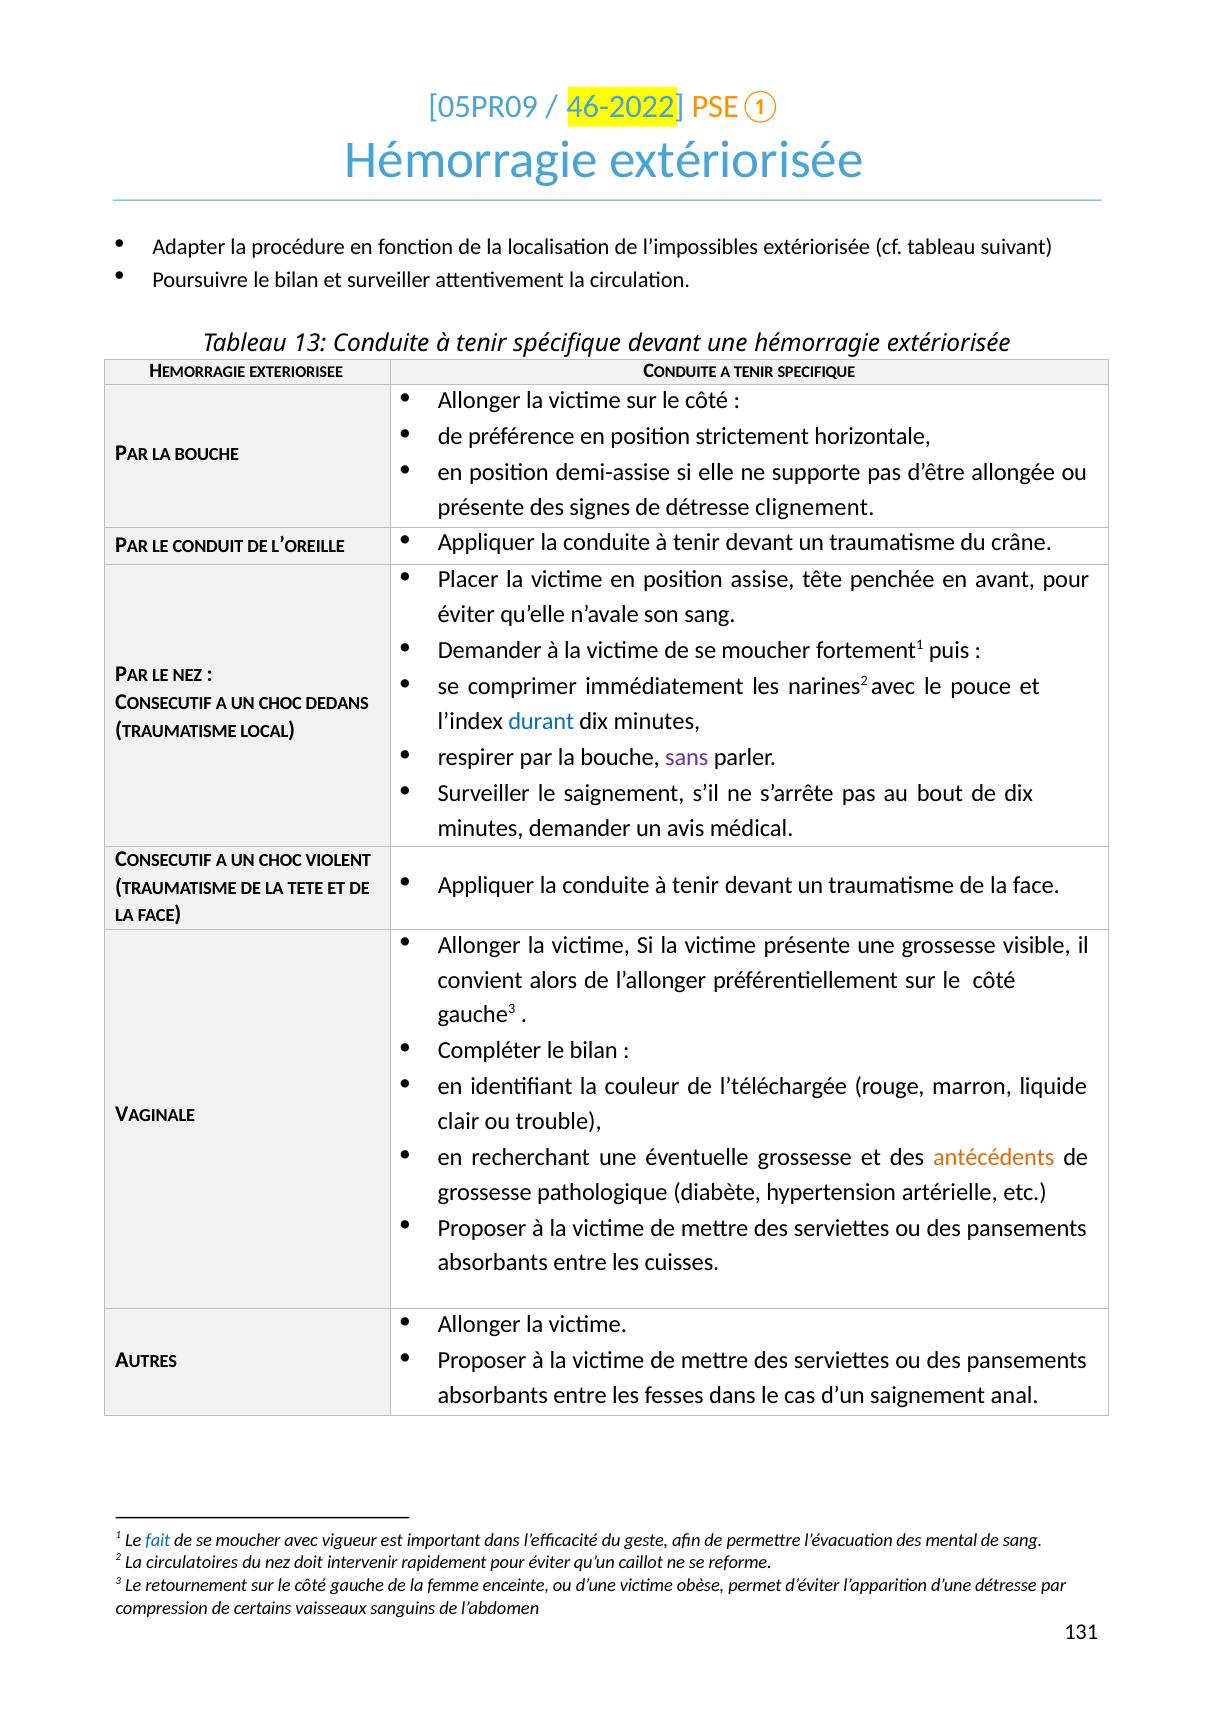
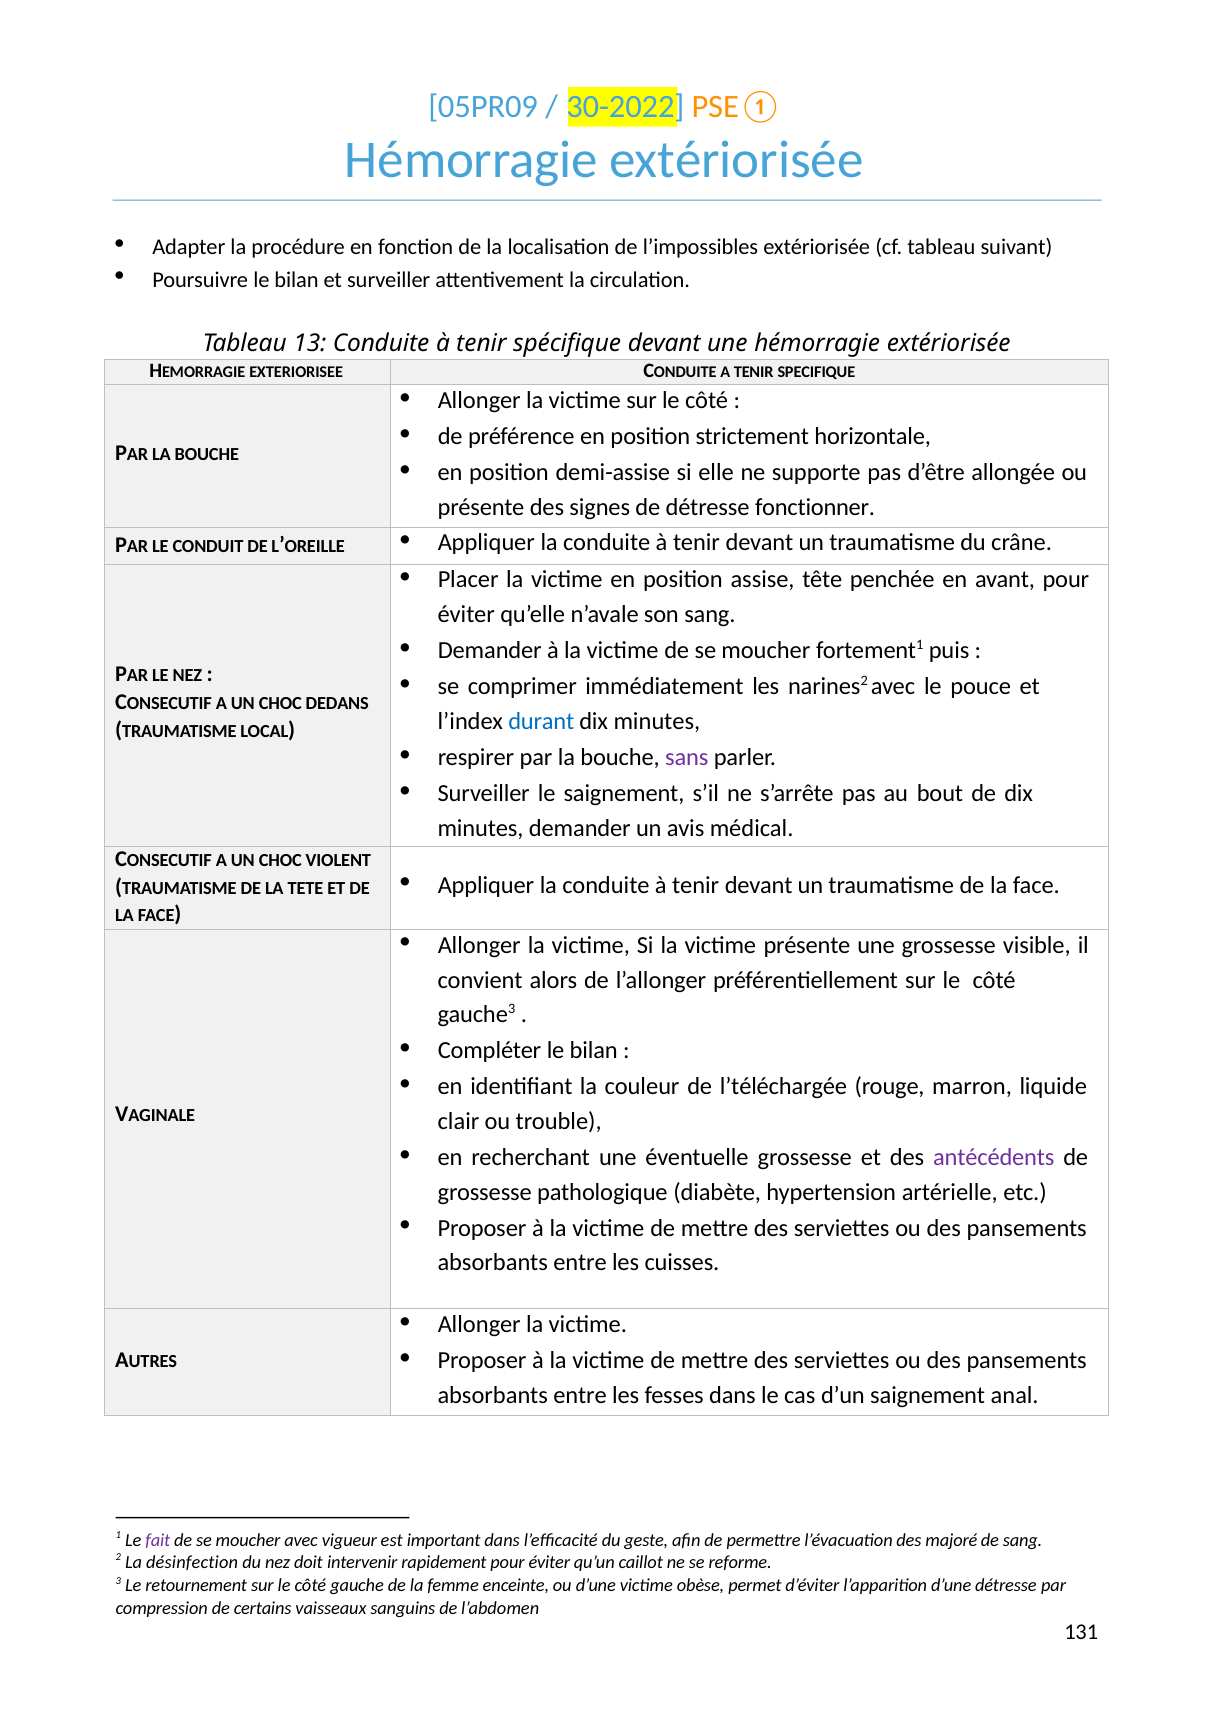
46-2022: 46-2022 -> 30-2022
clignement: clignement -> fonctionner
antécédents colour: orange -> purple
fait colour: blue -> purple
mental: mental -> majoré
circulatoires: circulatoires -> désinfection
